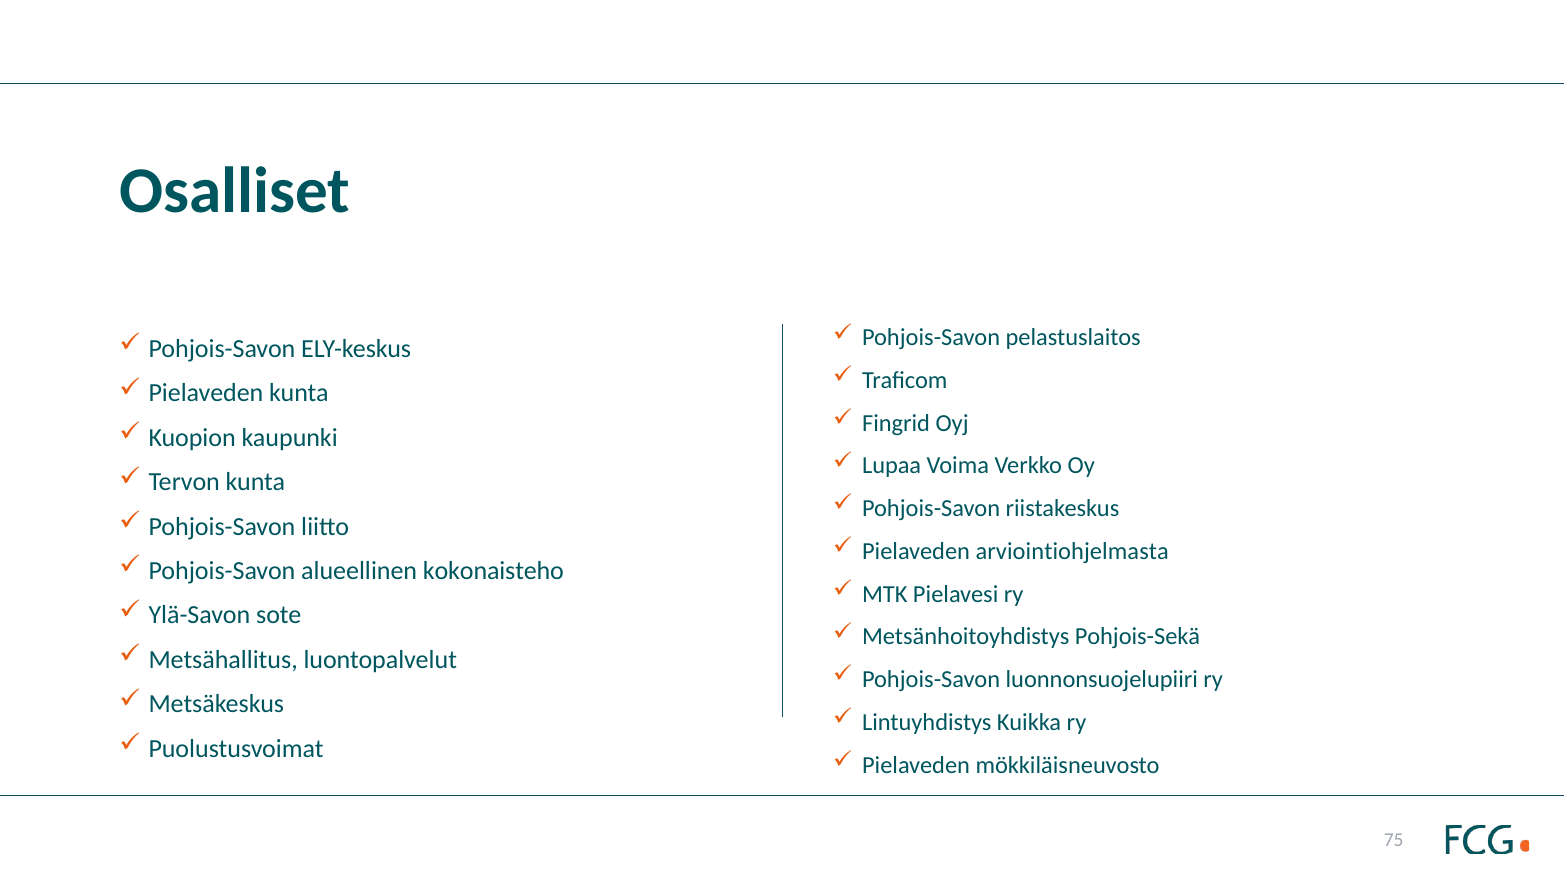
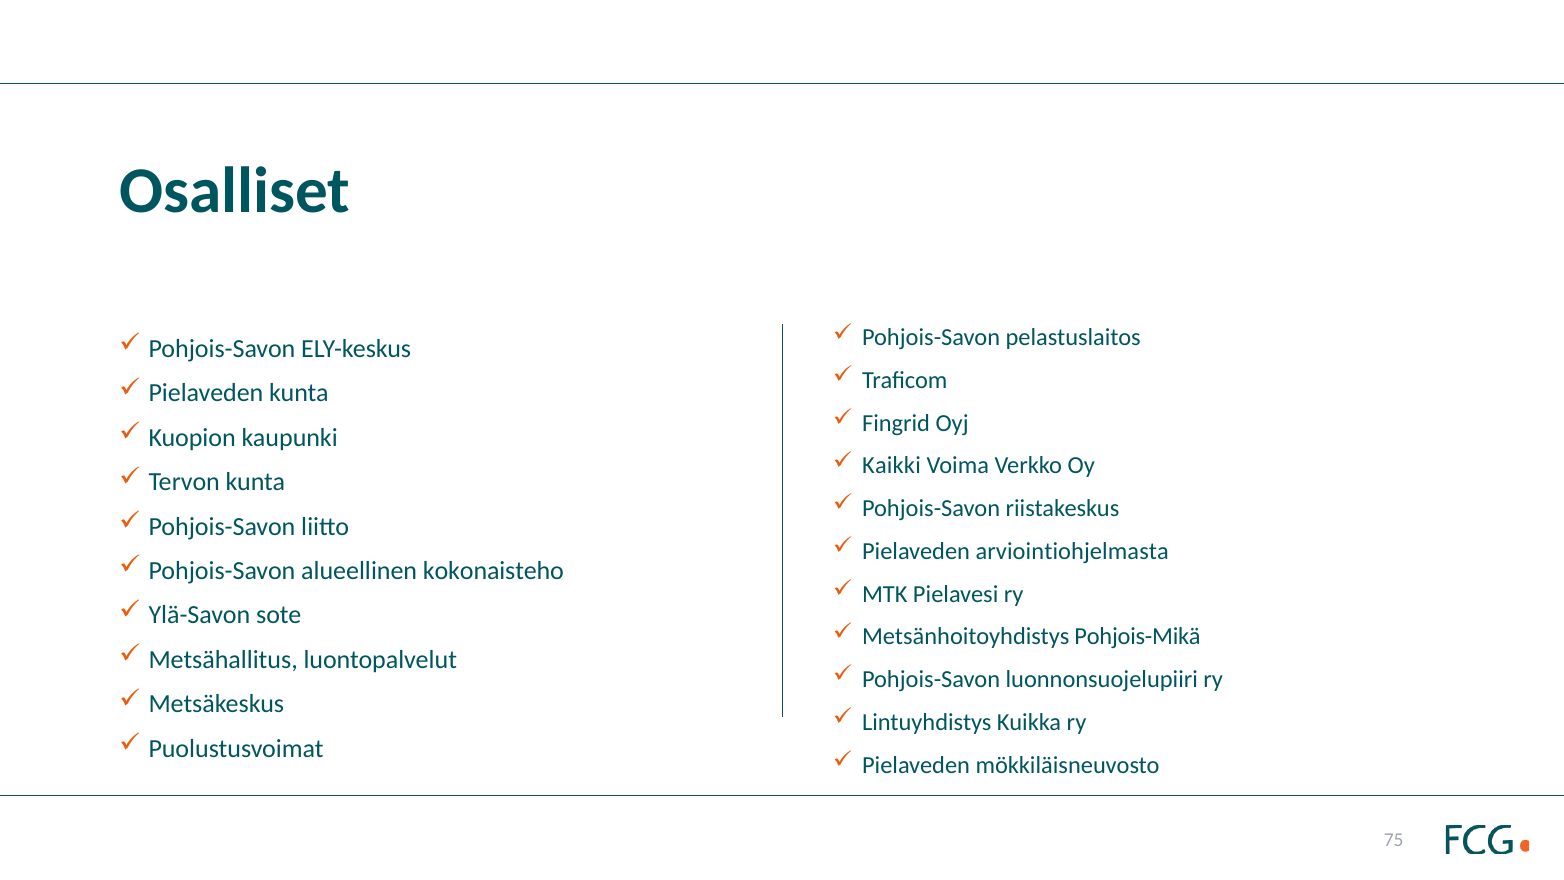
Lupaa: Lupaa -> Kaikki
Pohjois-Sekä: Pohjois-Sekä -> Pohjois-Mikä
